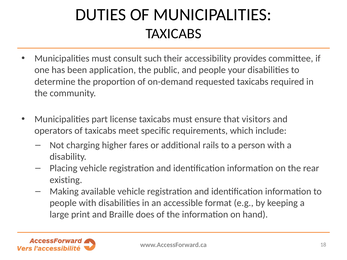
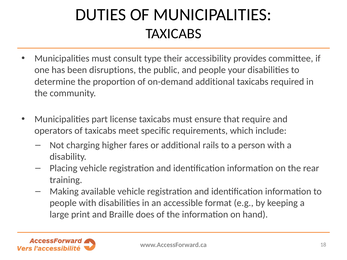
such: such -> type
application: application -> disruptions
on-demand requested: requested -> additional
visitors: visitors -> require
existing: existing -> training
